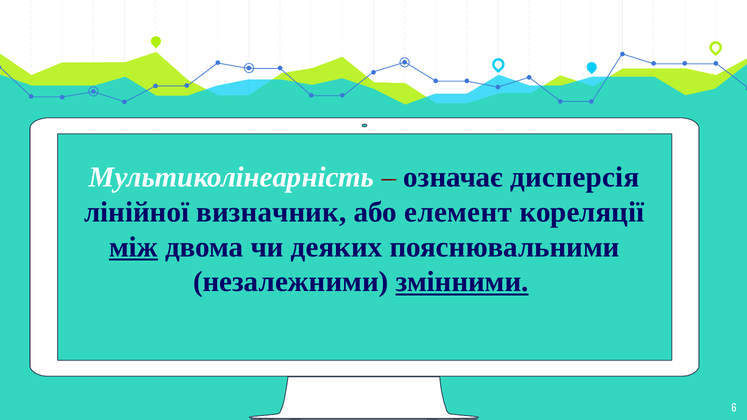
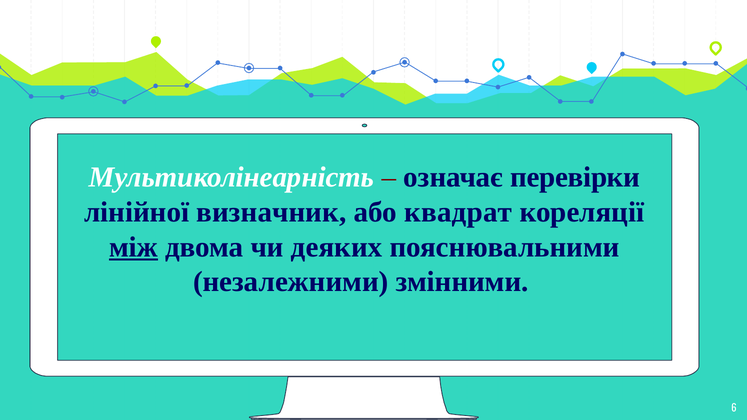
дисперсія: дисперсія -> перевірки
елемент: елемент -> квадрат
змінними underline: present -> none
